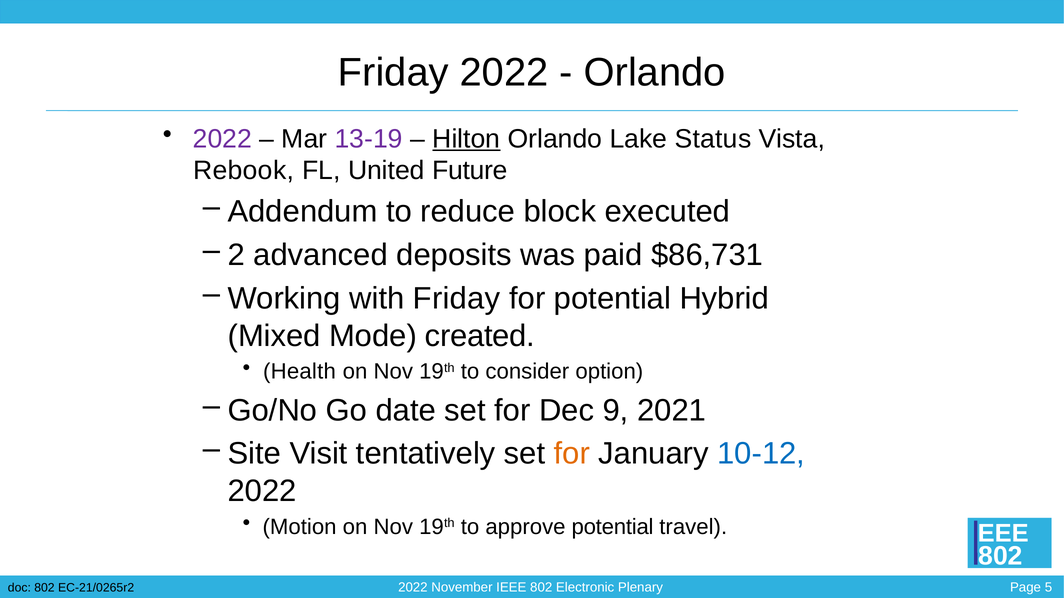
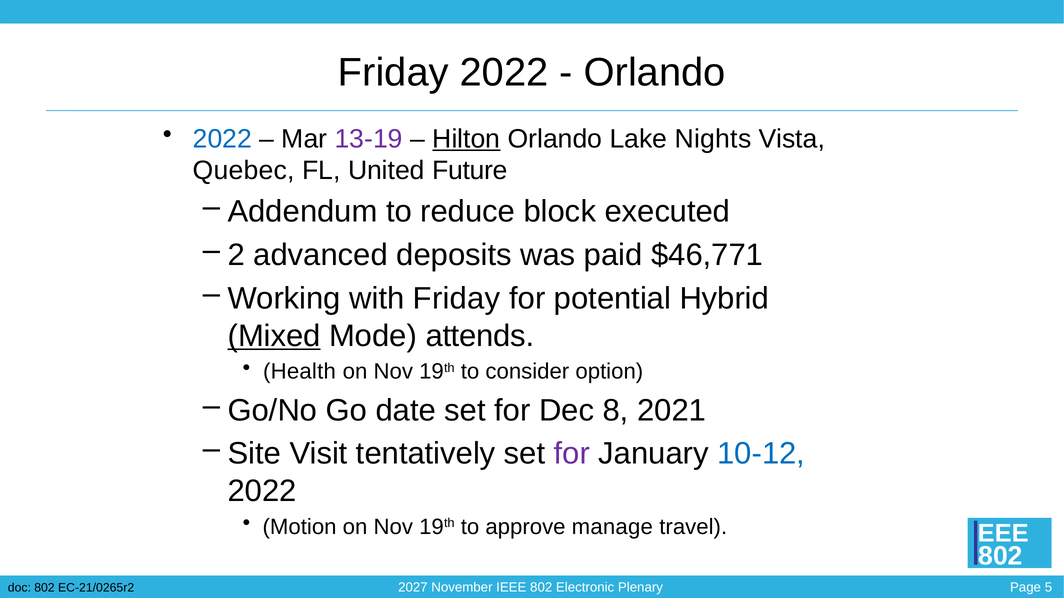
2022 at (222, 139) colour: purple -> blue
Status: Status -> Nights
Rebook: Rebook -> Quebec
$86,731: $86,731 -> $46,771
Mixed underline: none -> present
created: created -> attends
9: 9 -> 8
for at (572, 454) colour: orange -> purple
approve potential: potential -> manage
2022 at (413, 588): 2022 -> 2027
